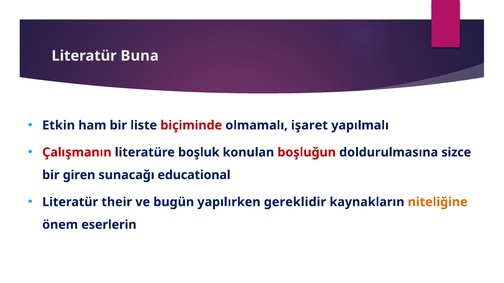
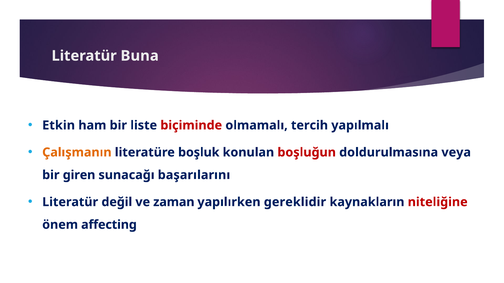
işaret: işaret -> tercih
Çalışmanın colour: red -> orange
sizce: sizce -> veya
educational: educational -> başarılarını
their: their -> değil
bugün: bugün -> zaman
niteliğine colour: orange -> red
eserlerin: eserlerin -> affecting
